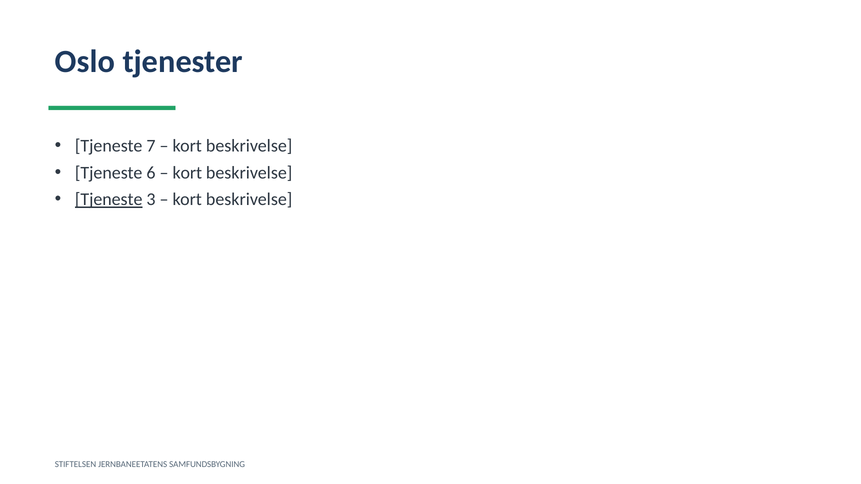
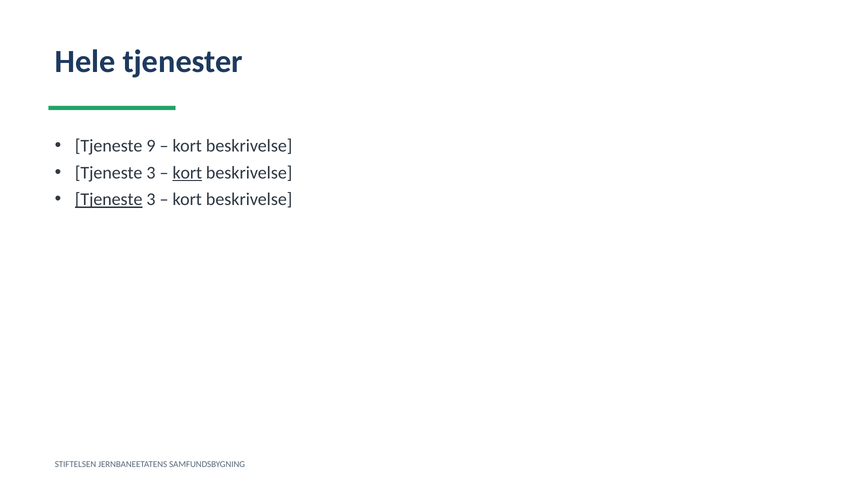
Oslo: Oslo -> Hele
7: 7 -> 9
6 at (151, 173): 6 -> 3
kort at (187, 173) underline: none -> present
